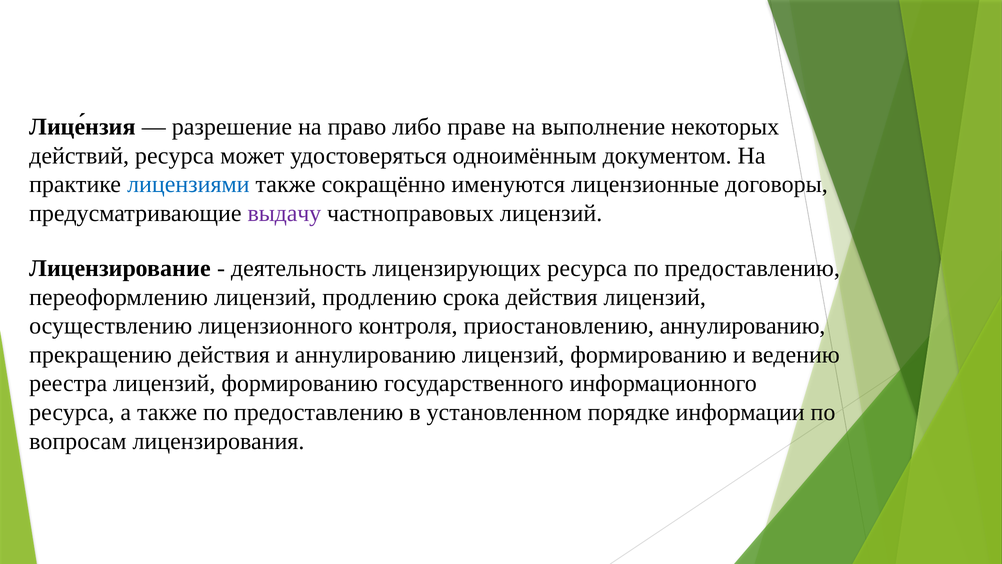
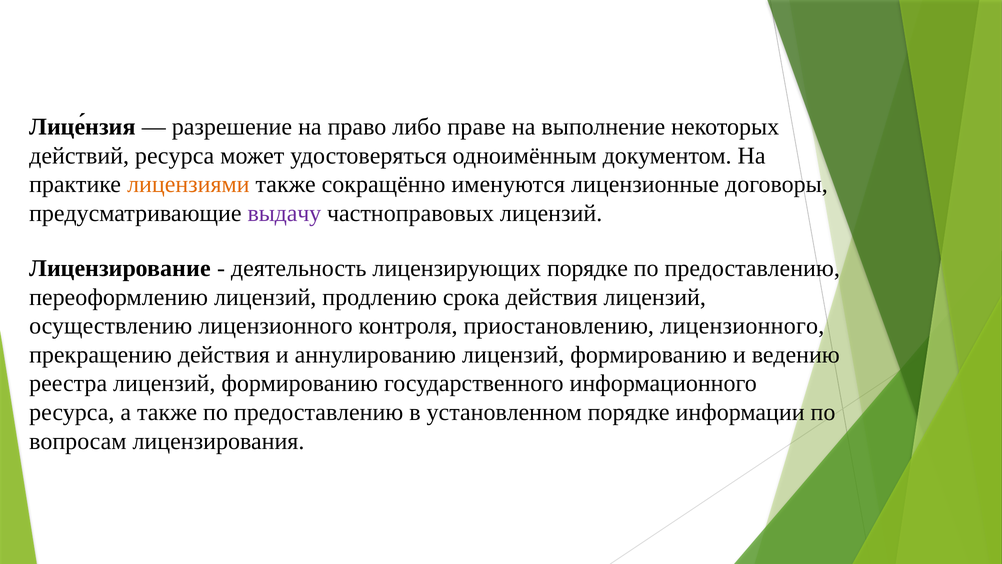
лицензиями colour: blue -> orange
лицензирующих ресурса: ресурса -> порядке
приостановлению аннулированию: аннулированию -> лицензионного
